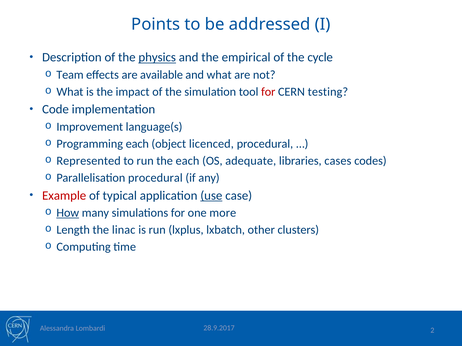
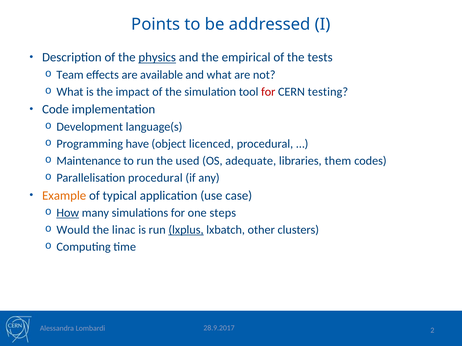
cycle: cycle -> tests
Improvement: Improvement -> Development
Programming each: each -> have
Represented: Represented -> Maintenance
the each: each -> used
cases: cases -> them
Example colour: red -> orange
use underline: present -> none
more: more -> steps
Length: Length -> Would
lxplus underline: none -> present
